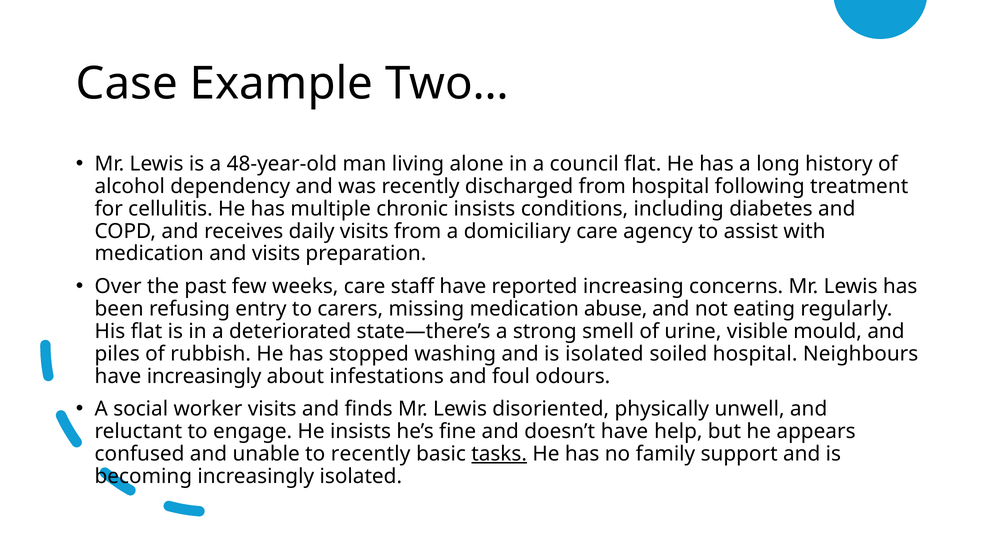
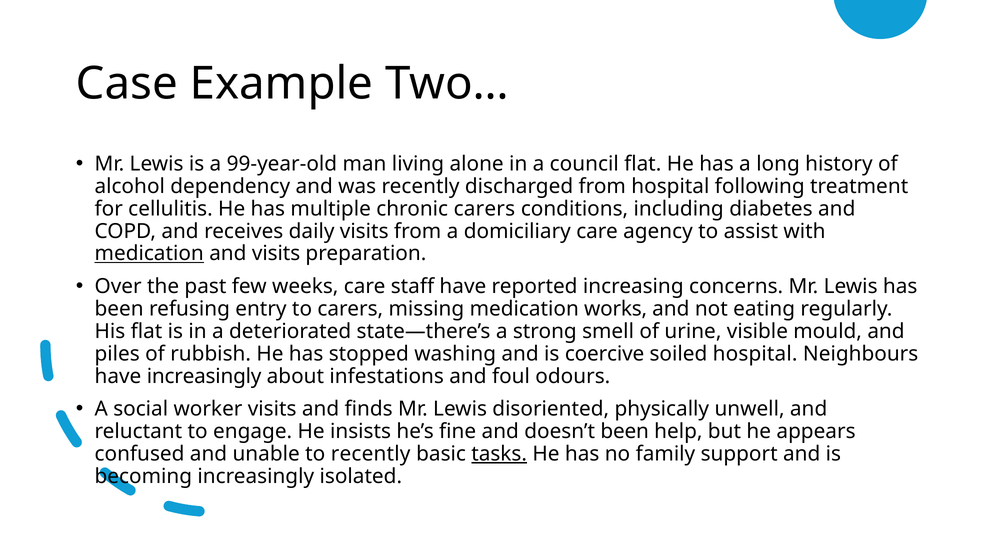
48-year-old: 48-year-old -> 99-year-old
chronic insists: insists -> carers
medication at (149, 254) underline: none -> present
abuse: abuse -> works
is isolated: isolated -> coercive
doesn’t have: have -> been
